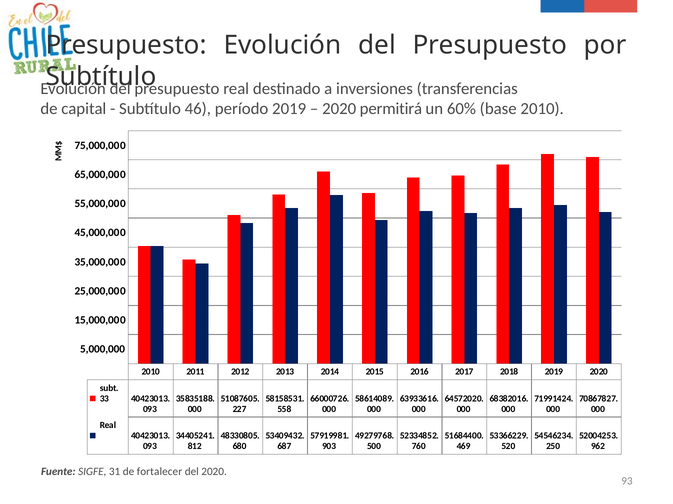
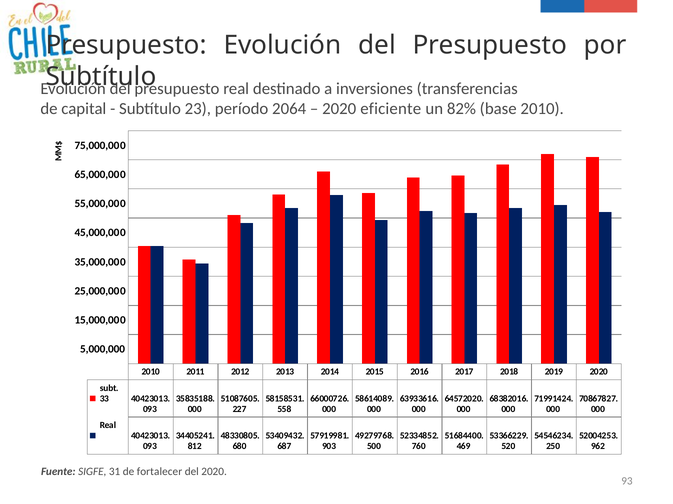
46: 46 -> 23
período 2019: 2019 -> 2064
permitirá: permitirá -> eficiente
60%: 60% -> 82%
